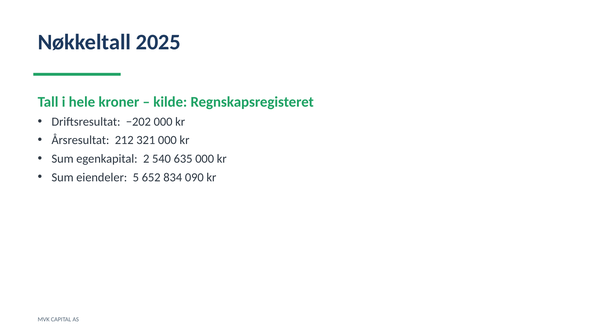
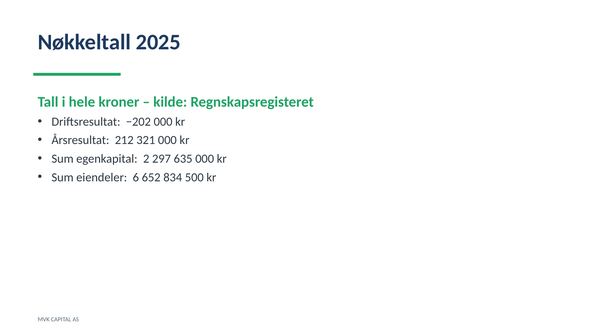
540: 540 -> 297
5: 5 -> 6
090: 090 -> 500
